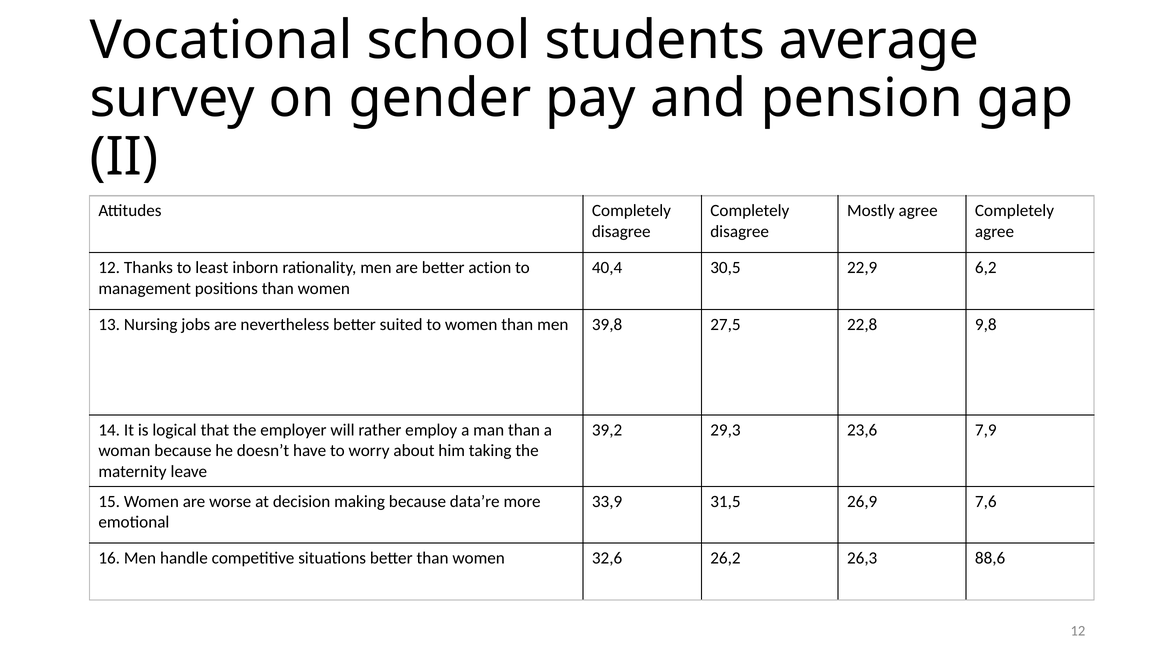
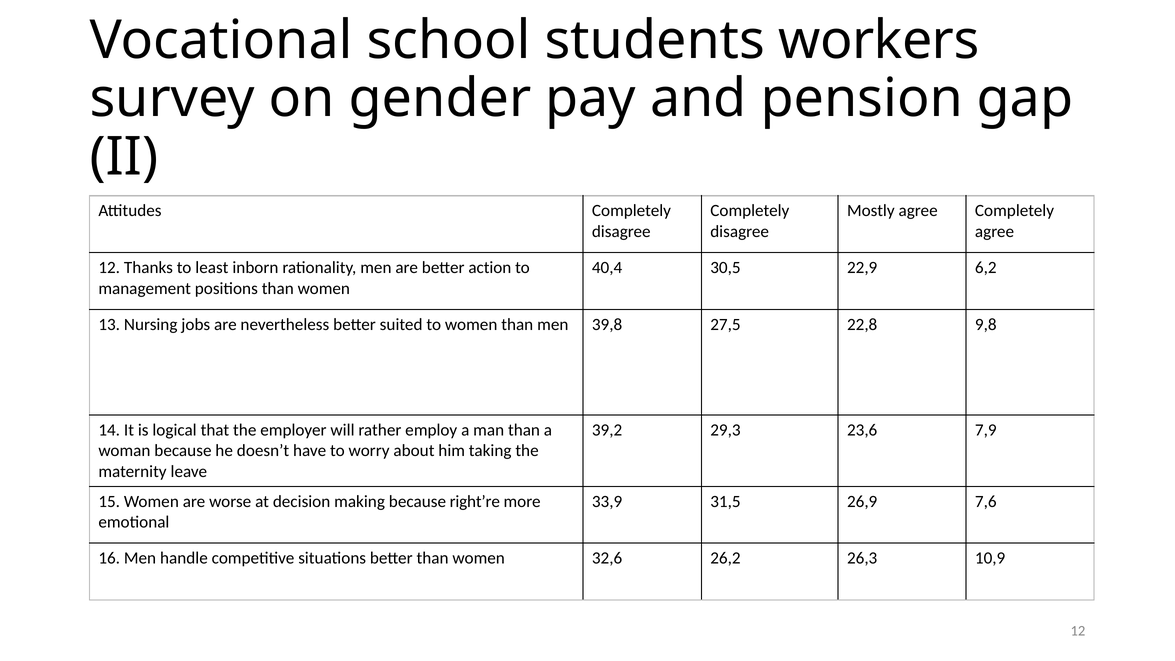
average: average -> workers
data’re: data’re -> right’re
88,6: 88,6 -> 10,9
